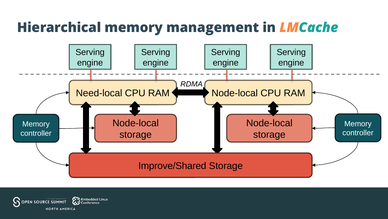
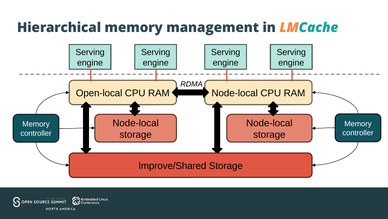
Need-local: Need-local -> Open-local
